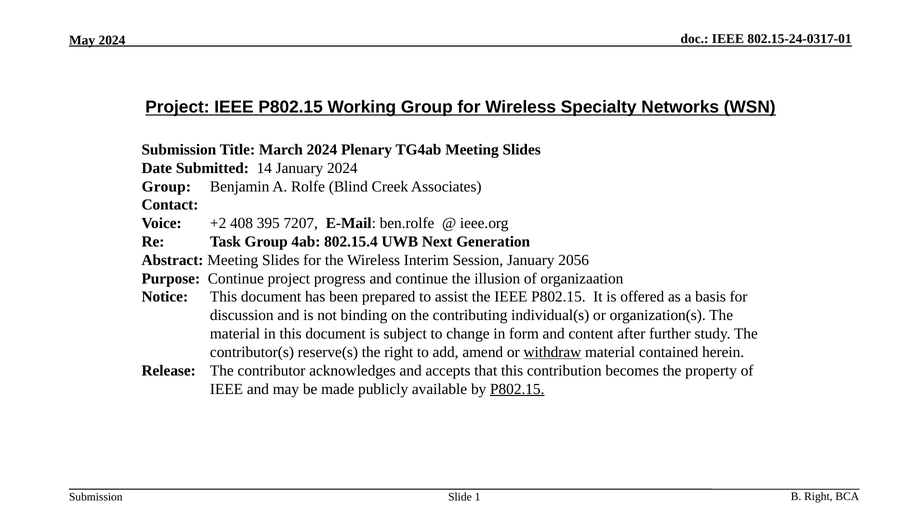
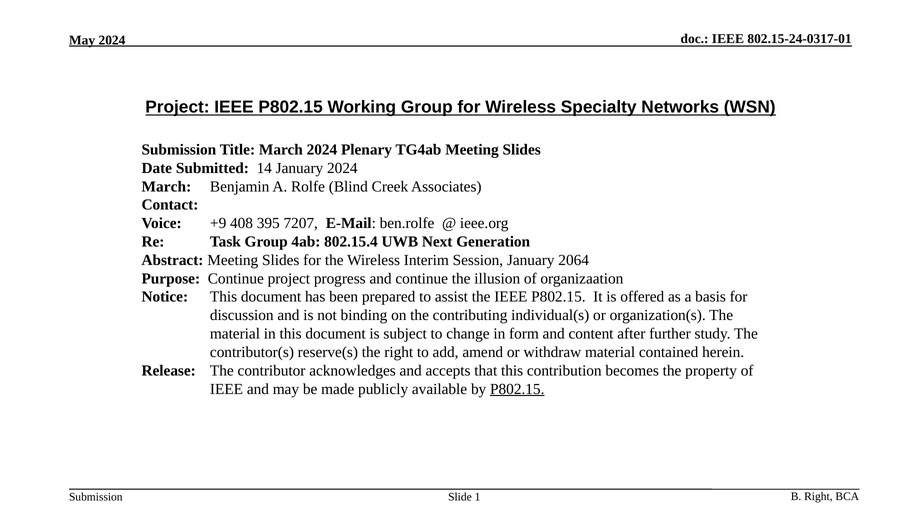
Group at (166, 186): Group -> March
+2: +2 -> +9
2056: 2056 -> 2064
withdraw underline: present -> none
